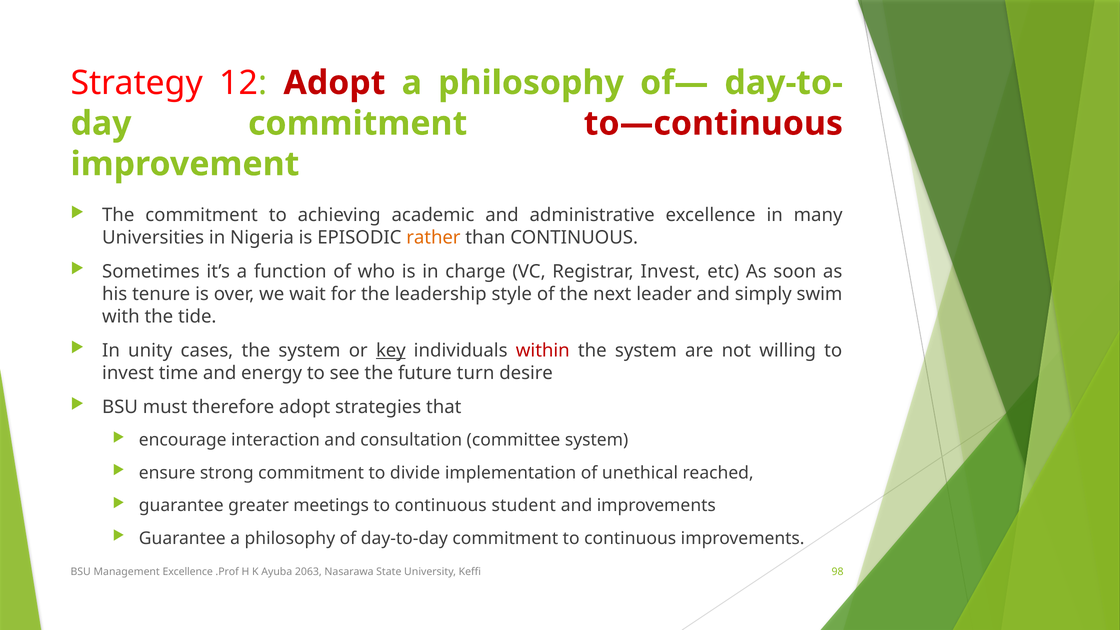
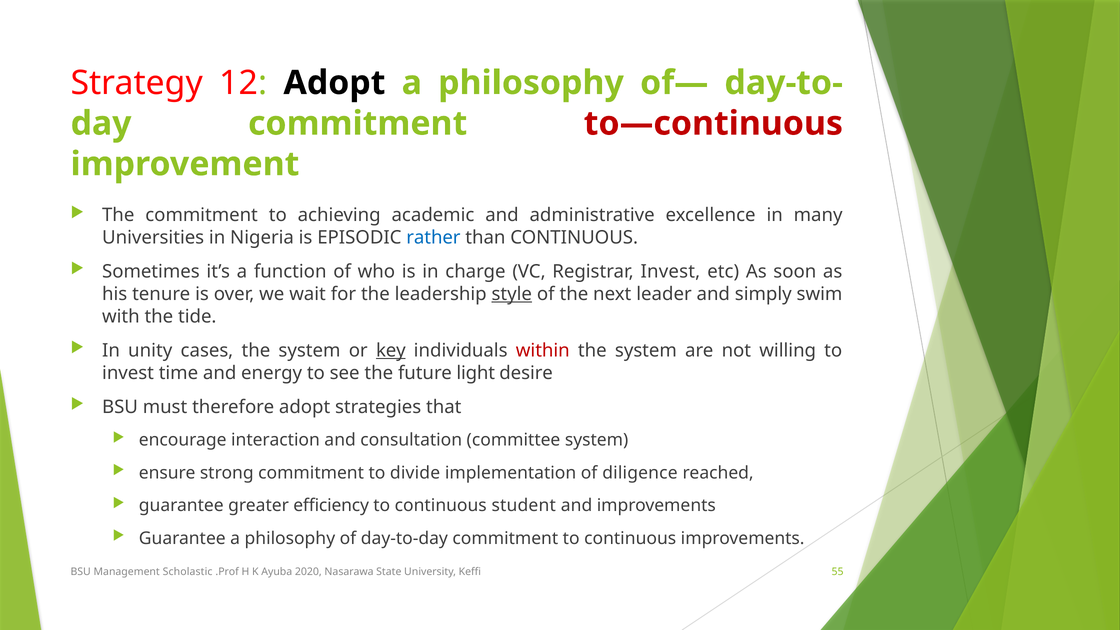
Adopt at (334, 83) colour: red -> black
rather colour: orange -> blue
style underline: none -> present
turn: turn -> light
unethical: unethical -> diligence
meetings: meetings -> efficiency
Management Excellence: Excellence -> Scholastic
2063: 2063 -> 2020
98: 98 -> 55
